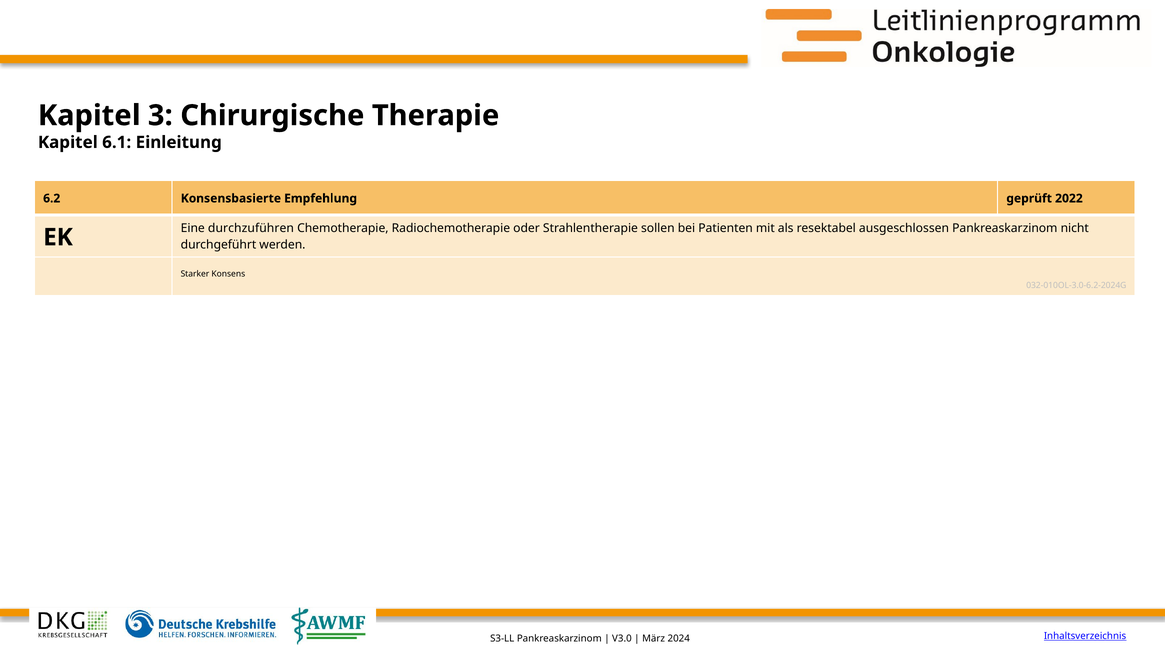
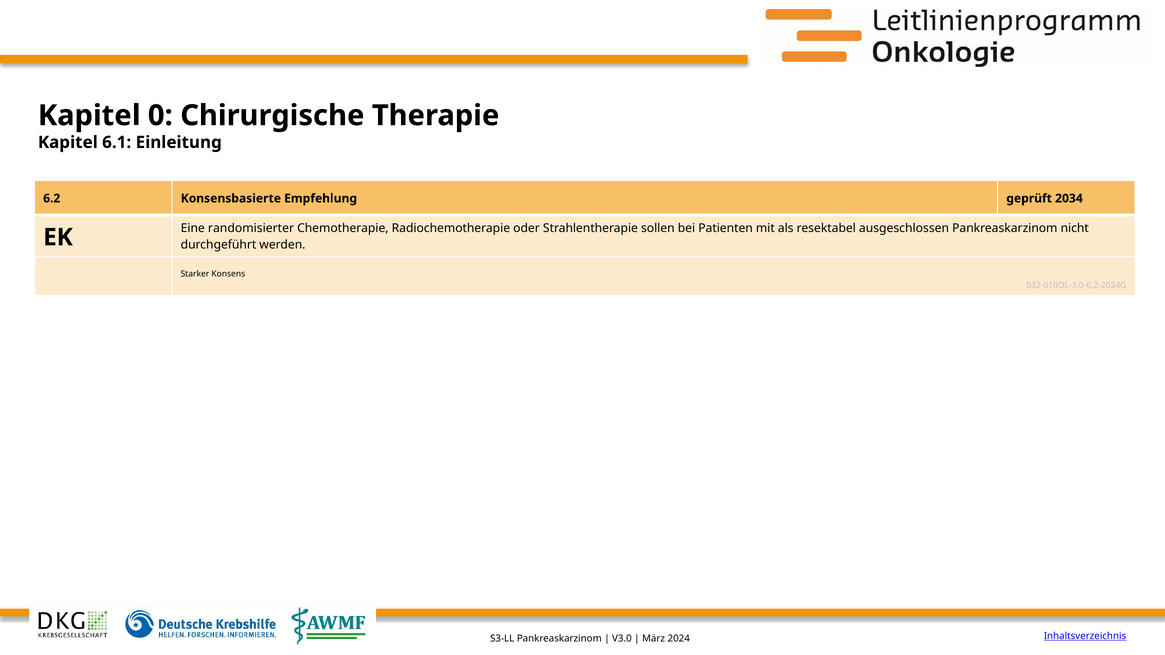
3: 3 -> 0
2022: 2022 -> 2034
durchzuführen: durchzuführen -> randomisierter
